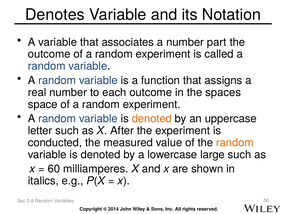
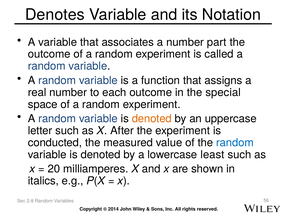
spaces: spaces -> special
random at (235, 143) colour: orange -> blue
large: large -> least
60: 60 -> 20
